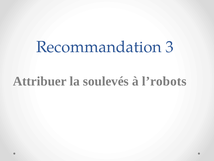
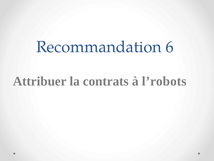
3: 3 -> 6
soulevés: soulevés -> contrats
